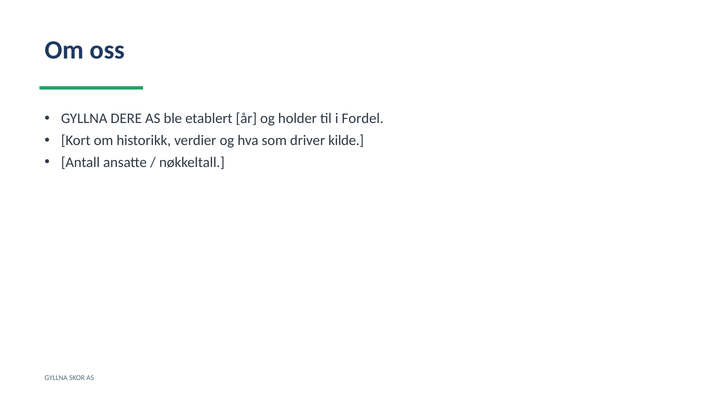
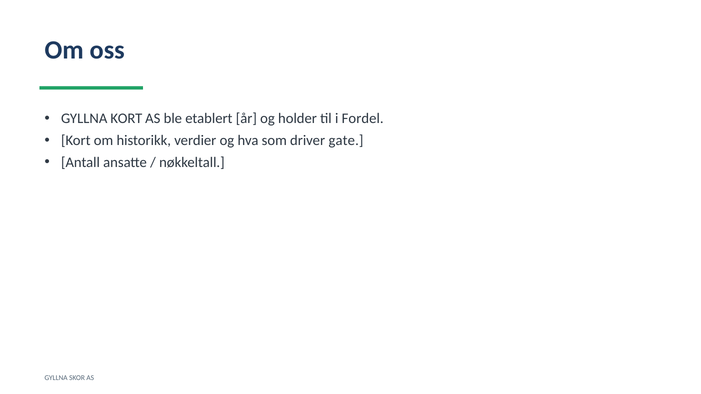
GYLLNA DERE: DERE -> KORT
kilde: kilde -> gate
